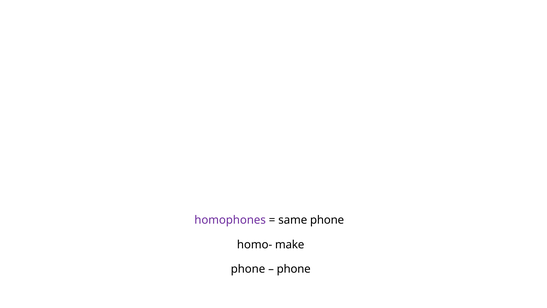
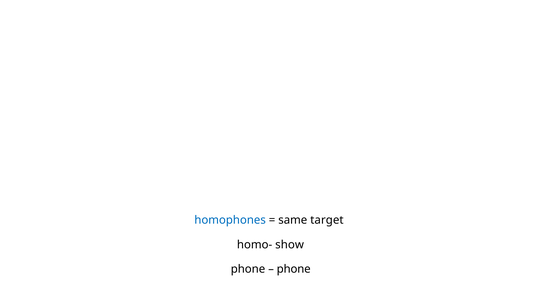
homophones colour: purple -> blue
same phone: phone -> target
make: make -> show
